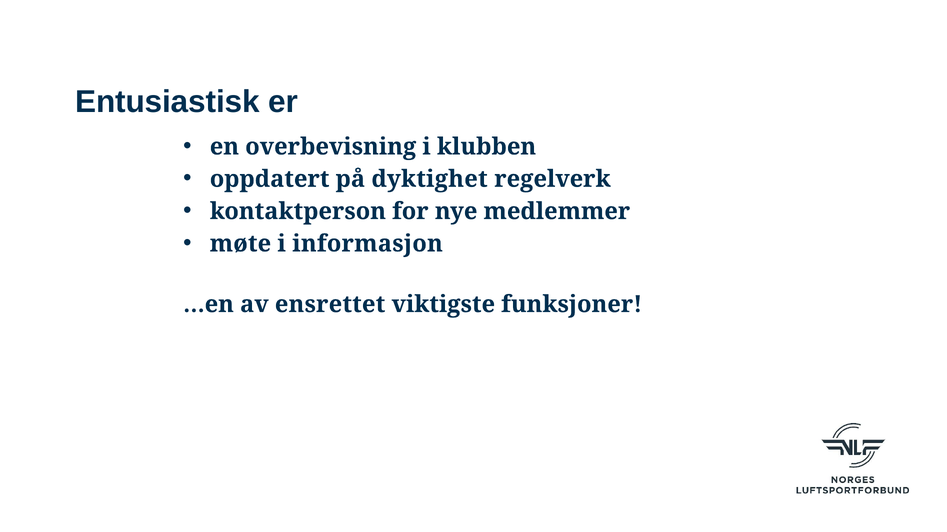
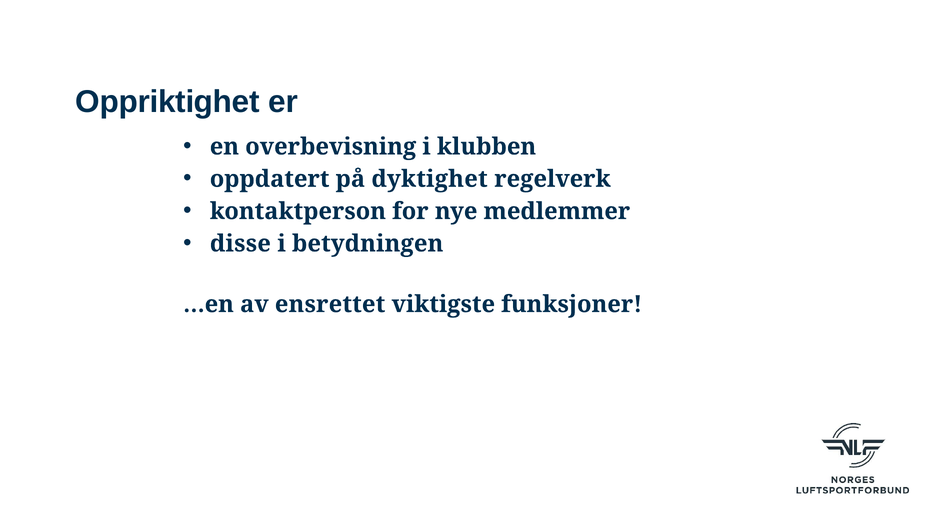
Entusiastisk: Entusiastisk -> Oppriktighet
møte: møte -> disse
informasjon: informasjon -> betydningen
